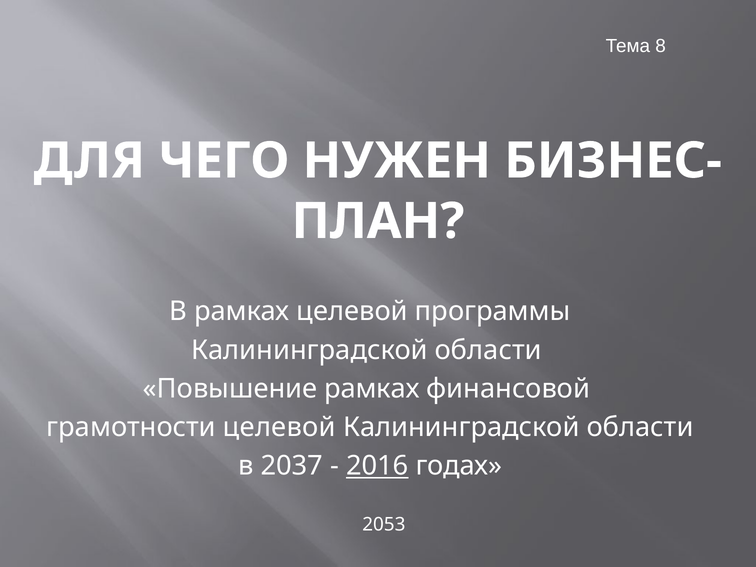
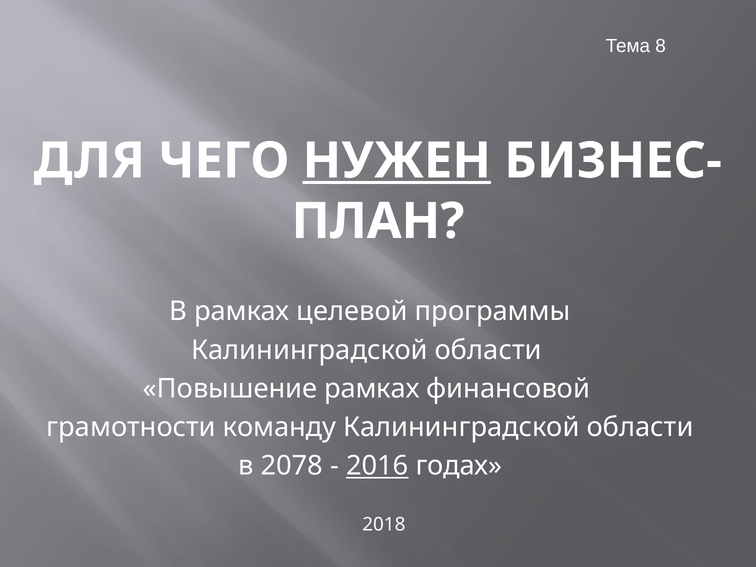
НУЖЕН underline: none -> present
грамотности целевой: целевой -> команду
2037: 2037 -> 2078
2053: 2053 -> 2018
